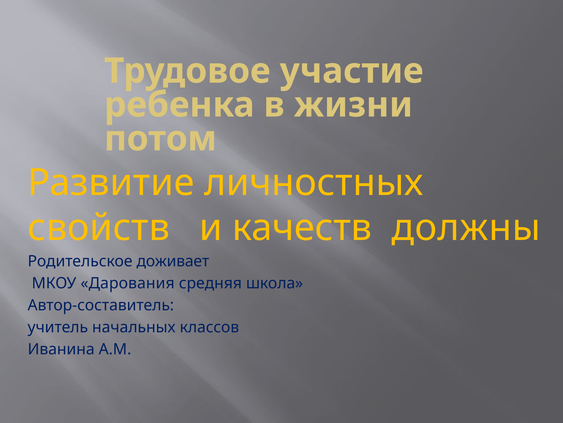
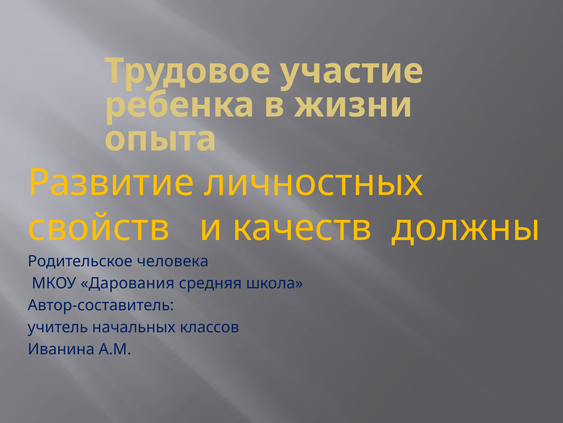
потом: потом -> опыта
доживает: доживает -> человека
